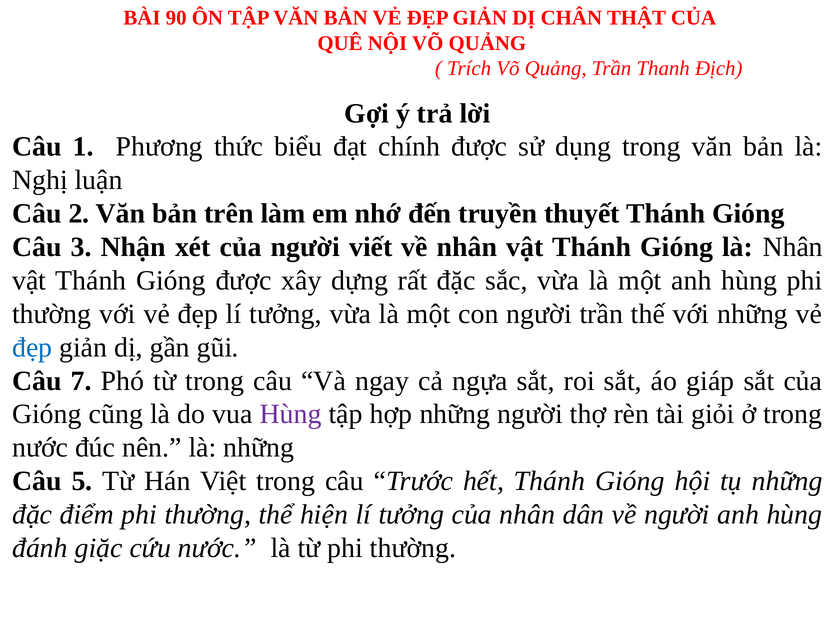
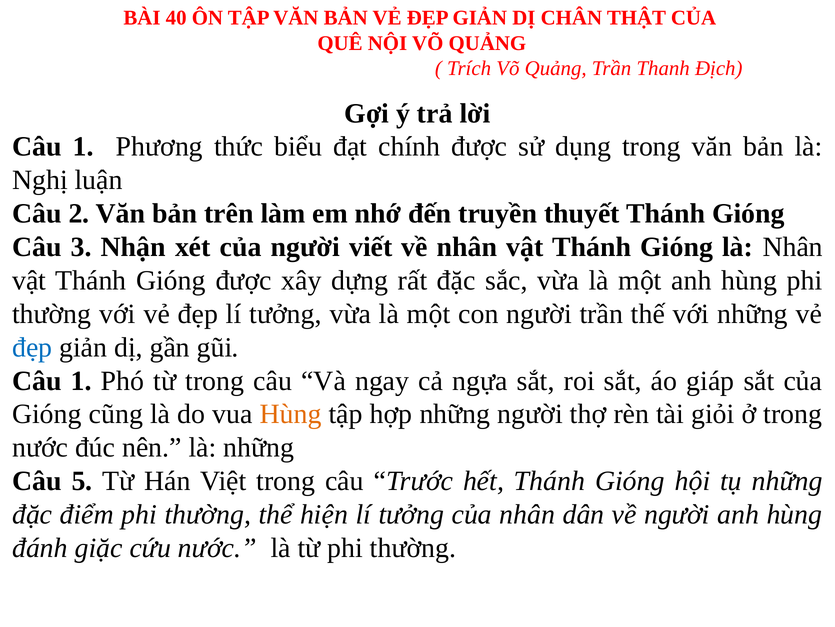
90: 90 -> 40
7 at (81, 380): 7 -> 1
Hùng at (291, 414) colour: purple -> orange
